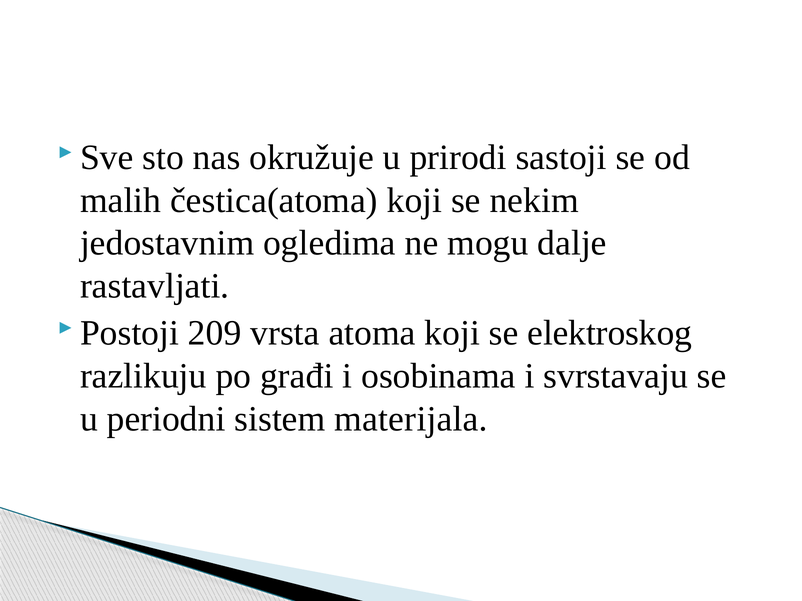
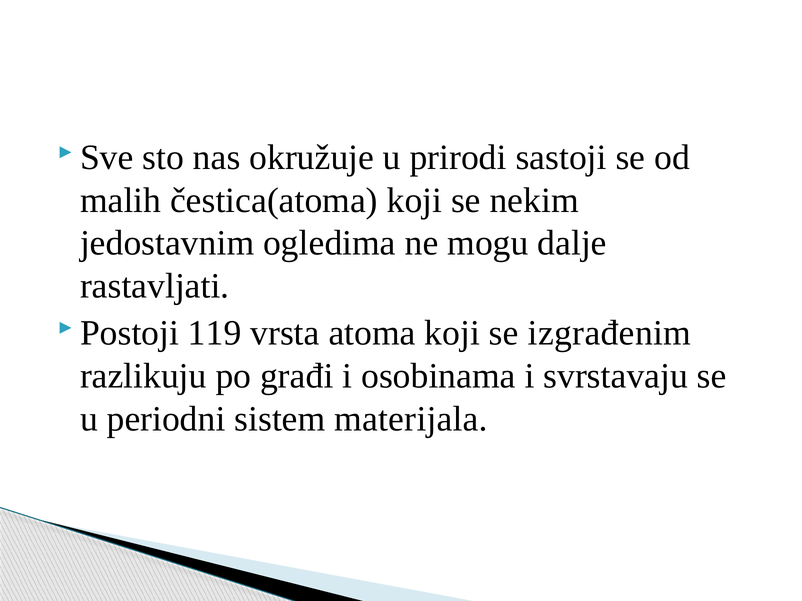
209: 209 -> 119
elektroskog: elektroskog -> izgrađenim
